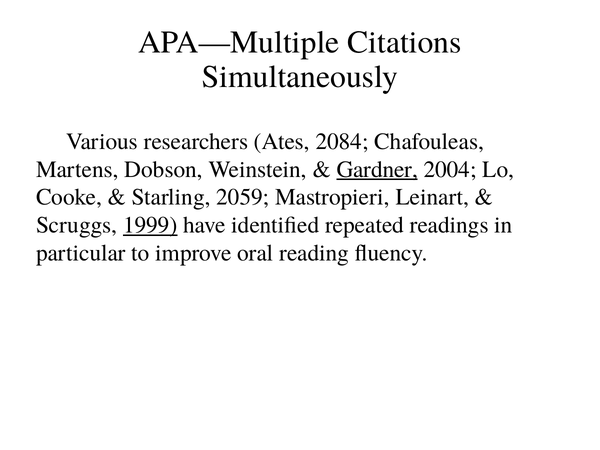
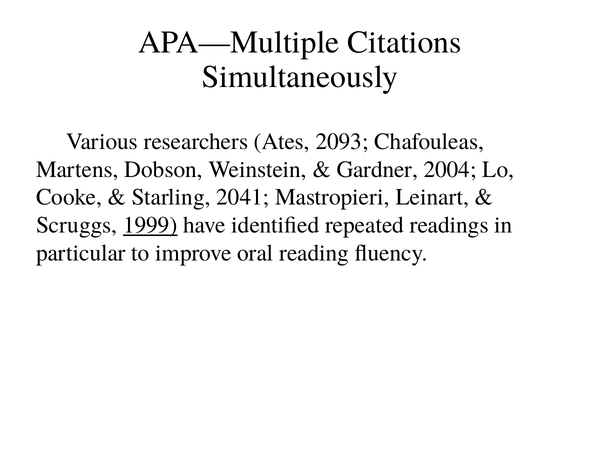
2084: 2084 -> 2093
Gardner underline: present -> none
2059: 2059 -> 2041
